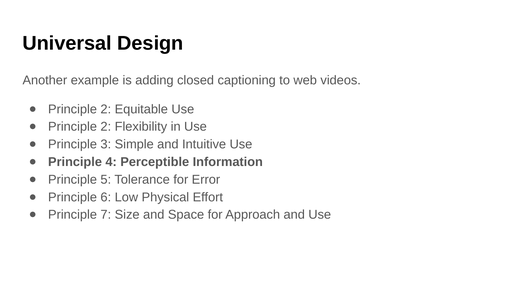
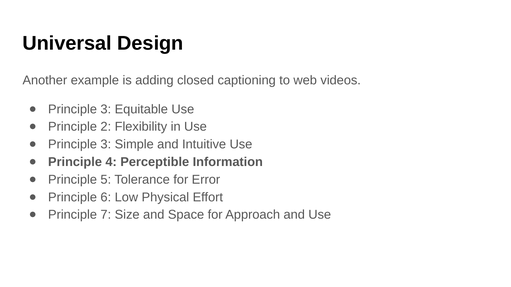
2 at (106, 109): 2 -> 3
